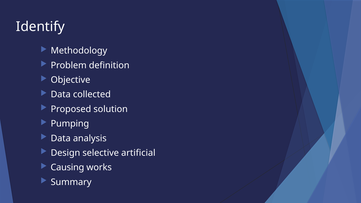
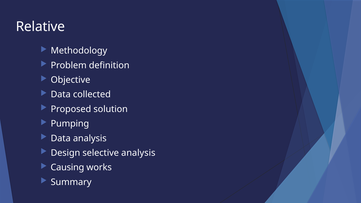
Identify: Identify -> Relative
selective artificial: artificial -> analysis
